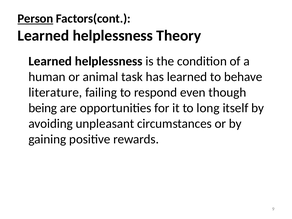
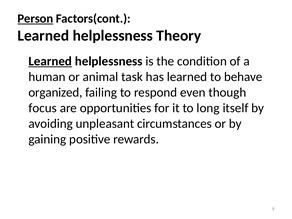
Learned at (50, 61) underline: none -> present
literature: literature -> organized
being: being -> focus
